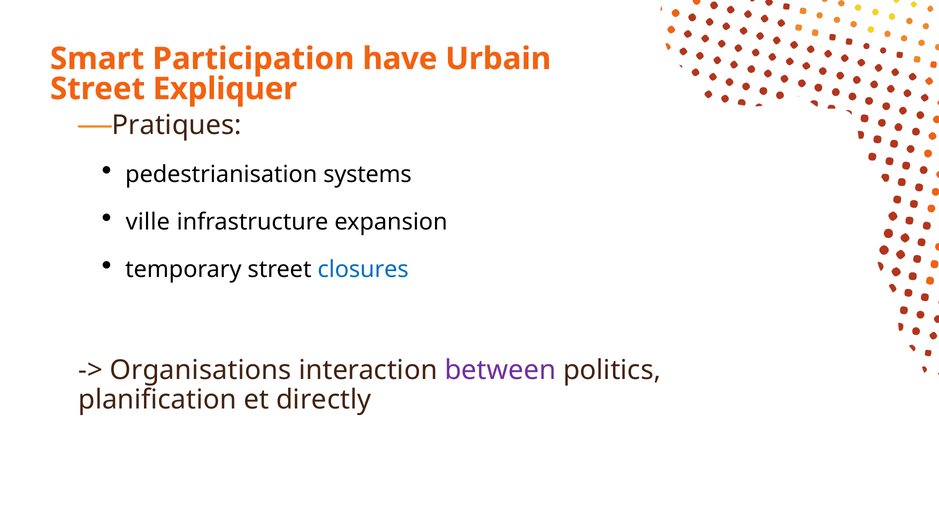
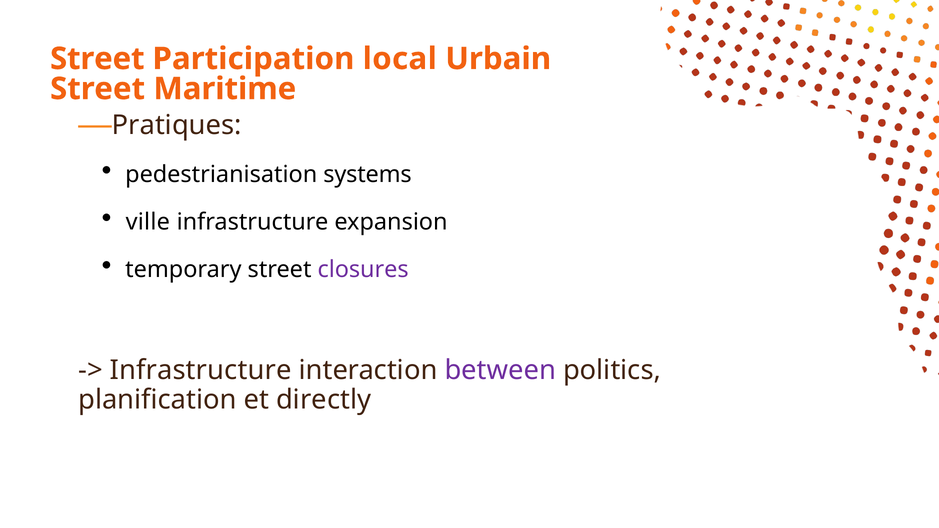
Smart at (97, 59): Smart -> Street
have: have -> local
Expliquer: Expliquer -> Maritime
closures colour: blue -> purple
Organisations at (201, 370): Organisations -> Infrastructure
